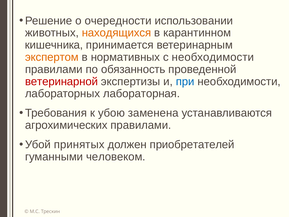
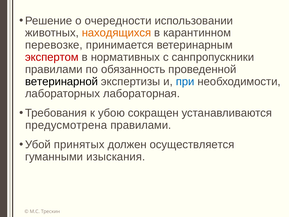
кишечника: кишечника -> перевозке
экспертом colour: orange -> red
с необходимости: необходимости -> санпропускники
ветеринарной colour: red -> black
заменена: заменена -> сокращен
агрохимических: агрохимических -> предусмотрена
приобретателей: приобретателей -> осуществляется
человеком: человеком -> изыскания
